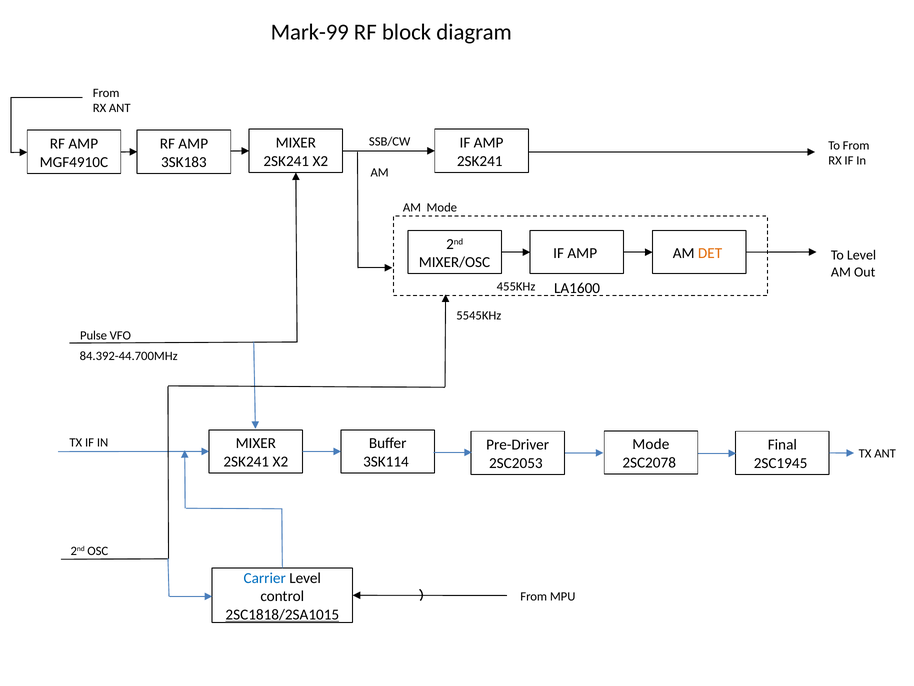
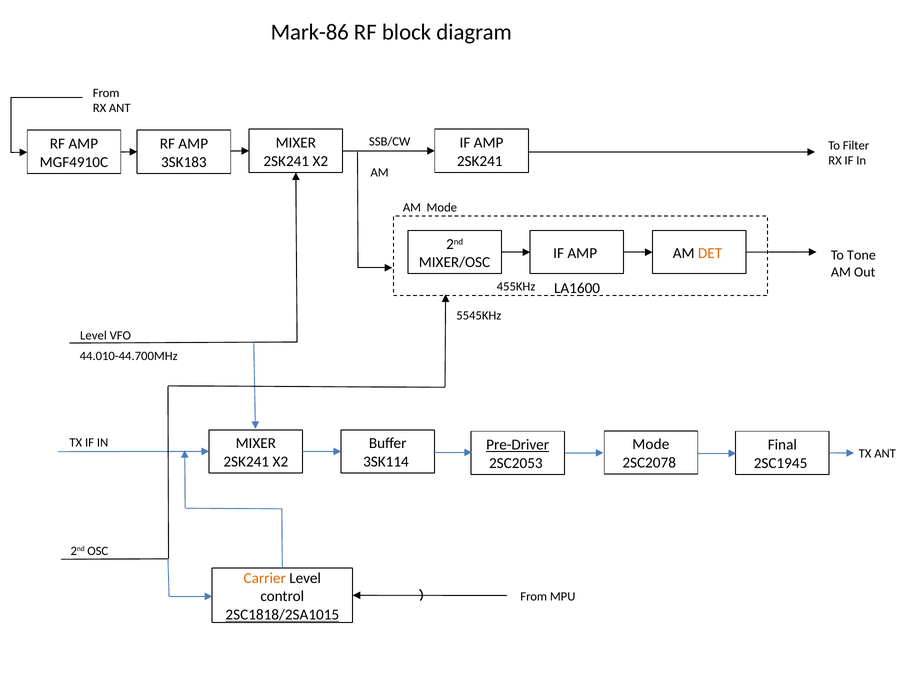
Mark-99: Mark-99 -> Mark-86
To From: From -> Filter
To Level: Level -> Tone
Pulse at (94, 335): Pulse -> Level
84.392-44.700MHz: 84.392-44.700MHz -> 44.010-44.700MHz
Pre-Driver underline: none -> present
Carrier colour: blue -> orange
